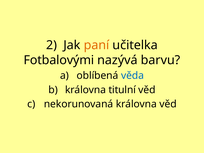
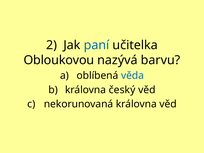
paní colour: orange -> blue
Fotbalovými: Fotbalovými -> Obloukovou
titulní: titulní -> český
